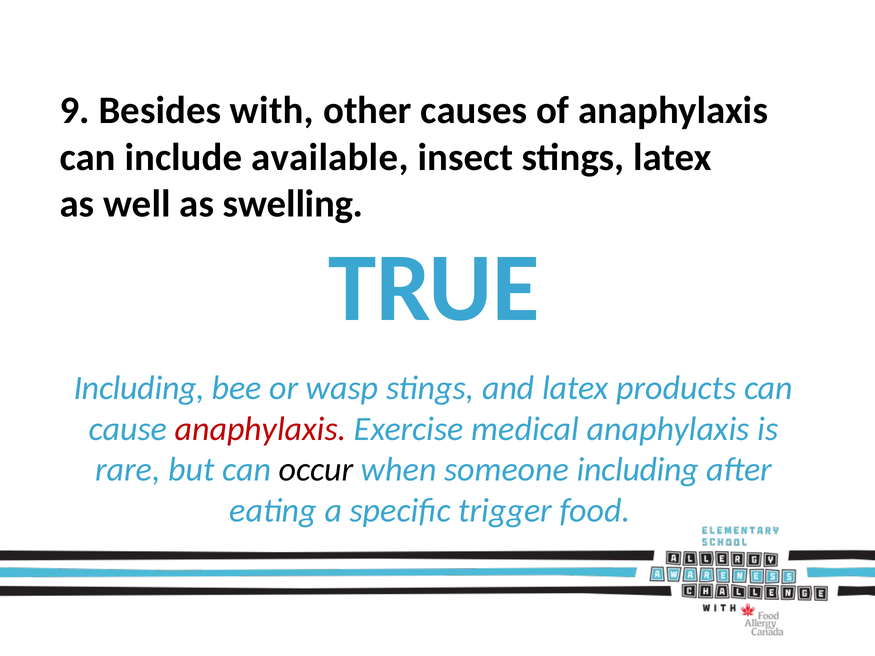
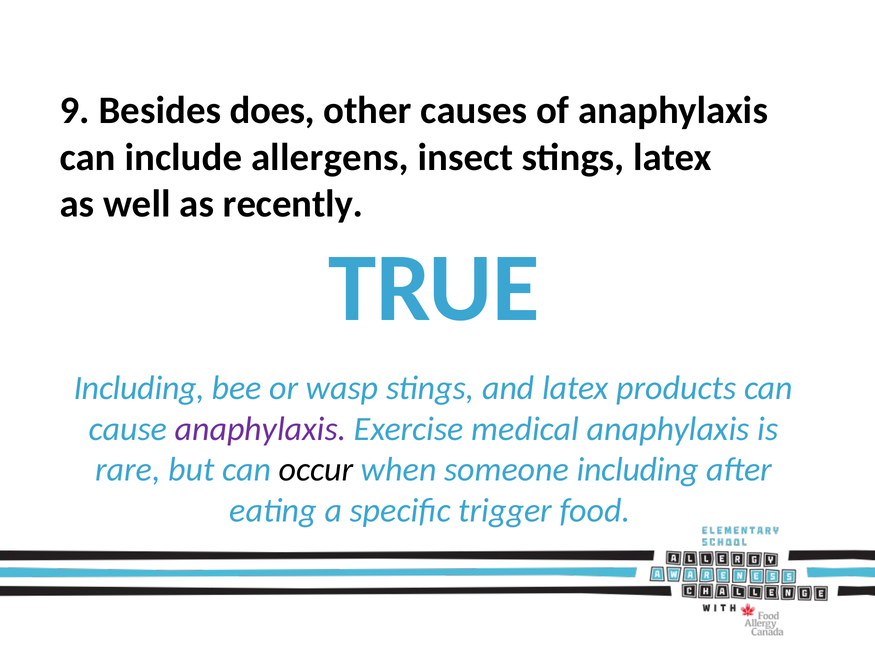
with: with -> does
available: available -> allergens
swelling: swelling -> recently
anaphylaxis at (261, 429) colour: red -> purple
